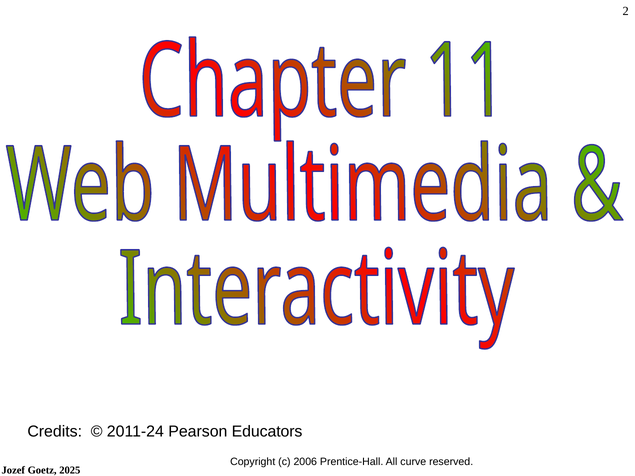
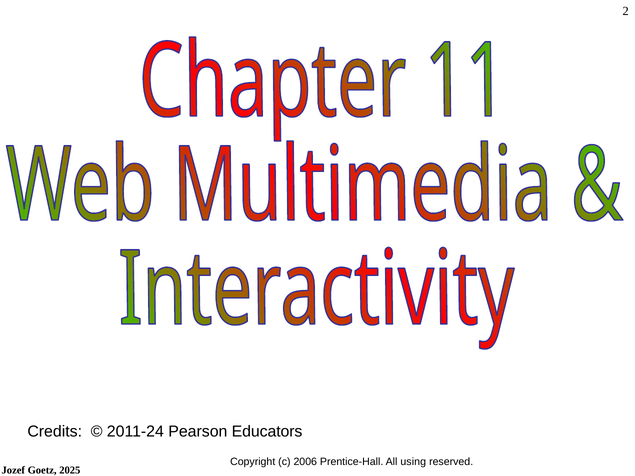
curve: curve -> using
